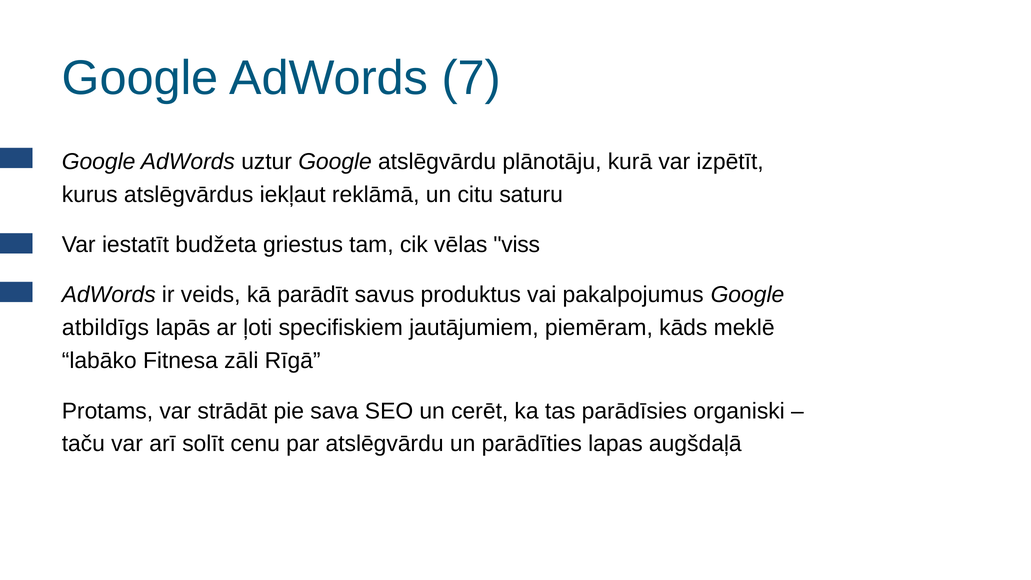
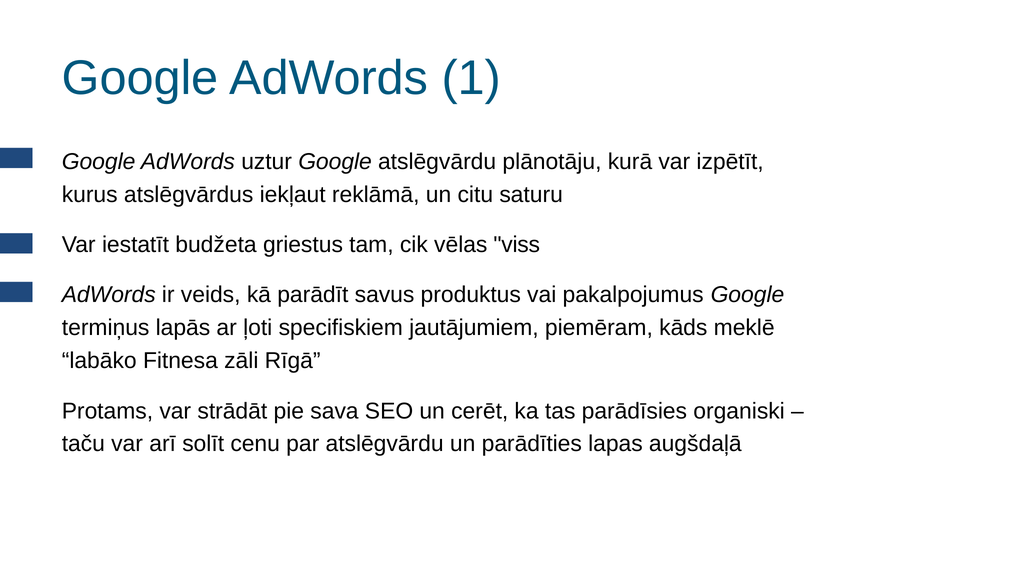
7: 7 -> 1
atbildīgs: atbildīgs -> termiņus
